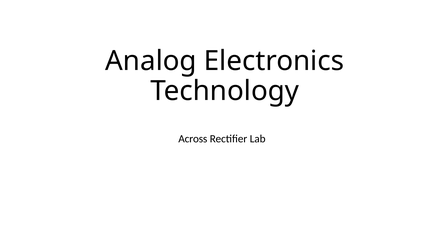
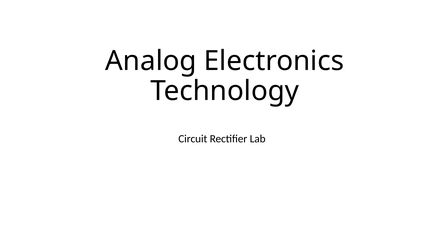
Across: Across -> Circuit
